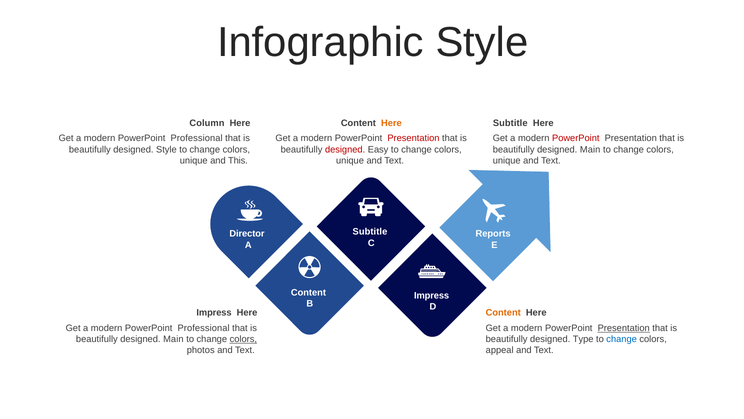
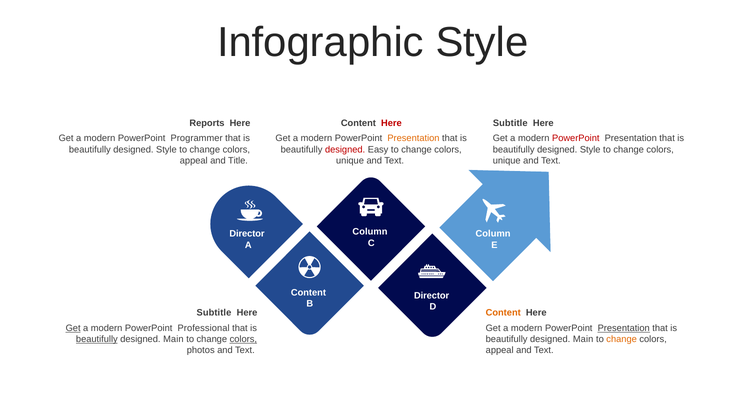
Column: Column -> Reports
Here at (391, 123) colour: orange -> red
Professional at (197, 138): Professional -> Programmer
Presentation at (413, 138) colour: red -> orange
Main at (590, 149): Main -> Style
unique at (194, 161): unique -> appeal
This: This -> Title
Subtitle at (370, 232): Subtitle -> Column
Reports at (493, 234): Reports -> Column
Impress at (432, 295): Impress -> Director
Impress at (214, 312): Impress -> Subtitle
Get at (73, 328) underline: none -> present
beautifully at (97, 339) underline: none -> present
Type at (583, 339): Type -> Main
change at (622, 339) colour: blue -> orange
